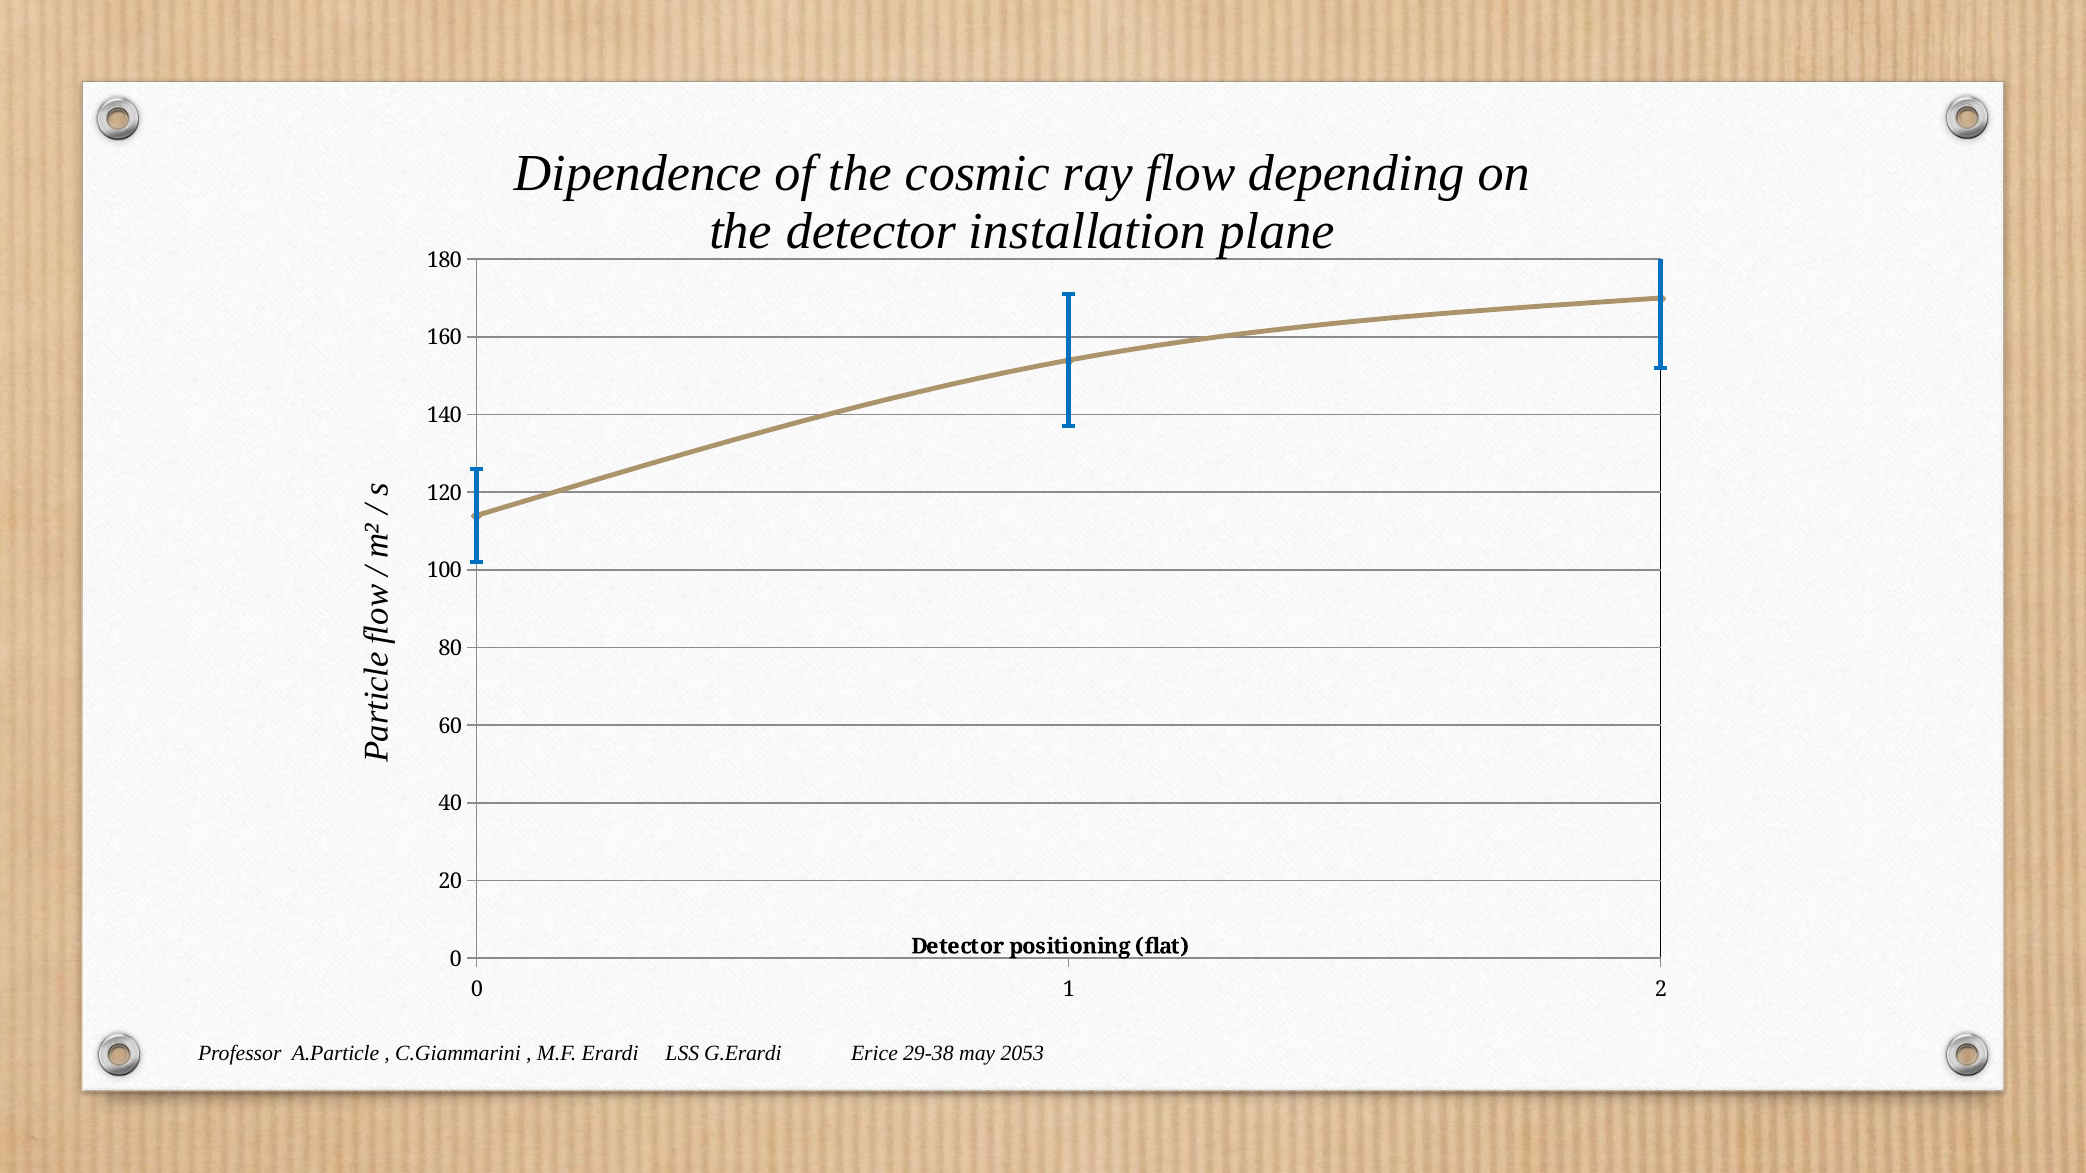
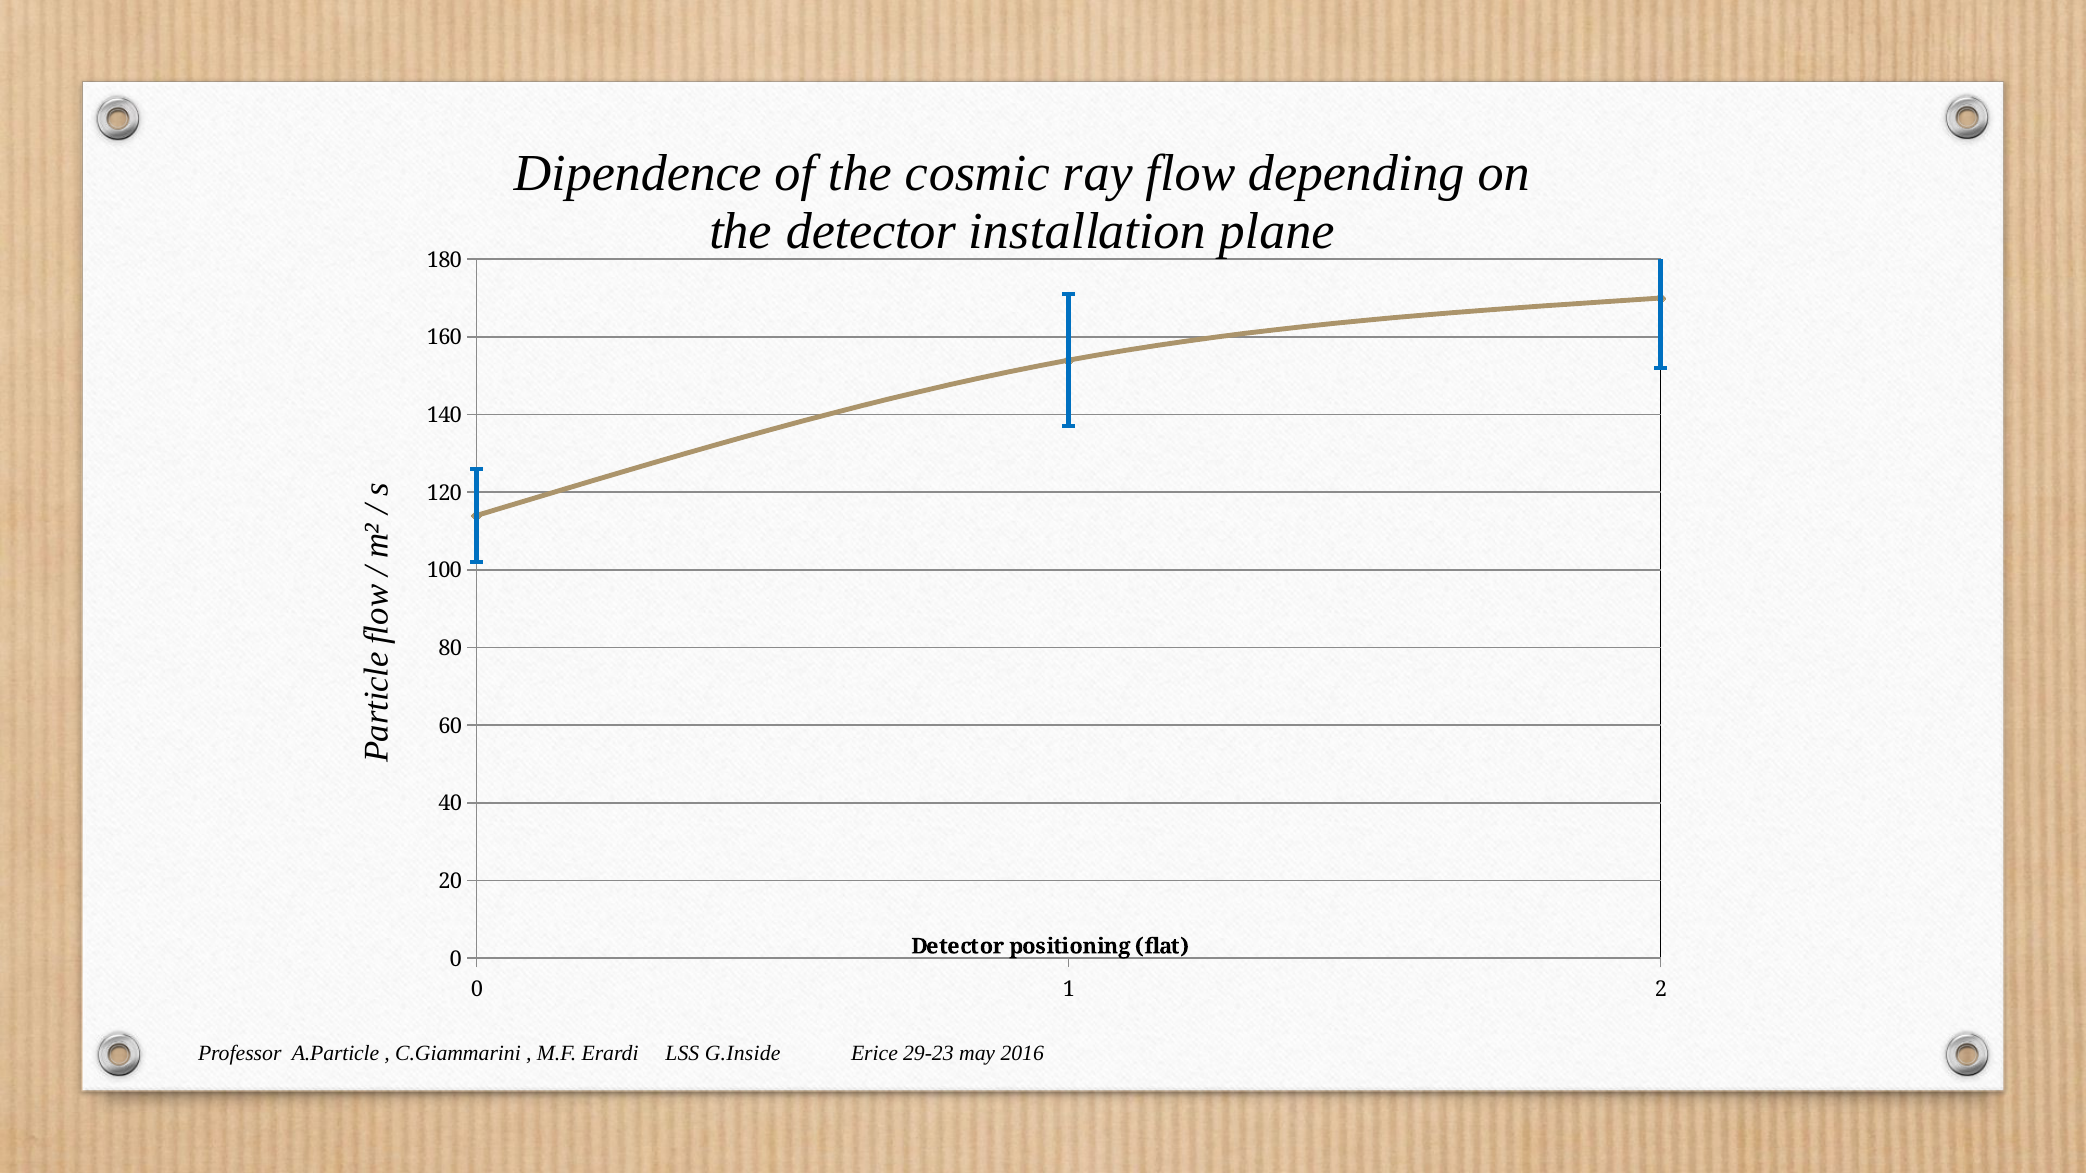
G.Erardi: G.Erardi -> G.Inside
29-38: 29-38 -> 29-23
2053: 2053 -> 2016
